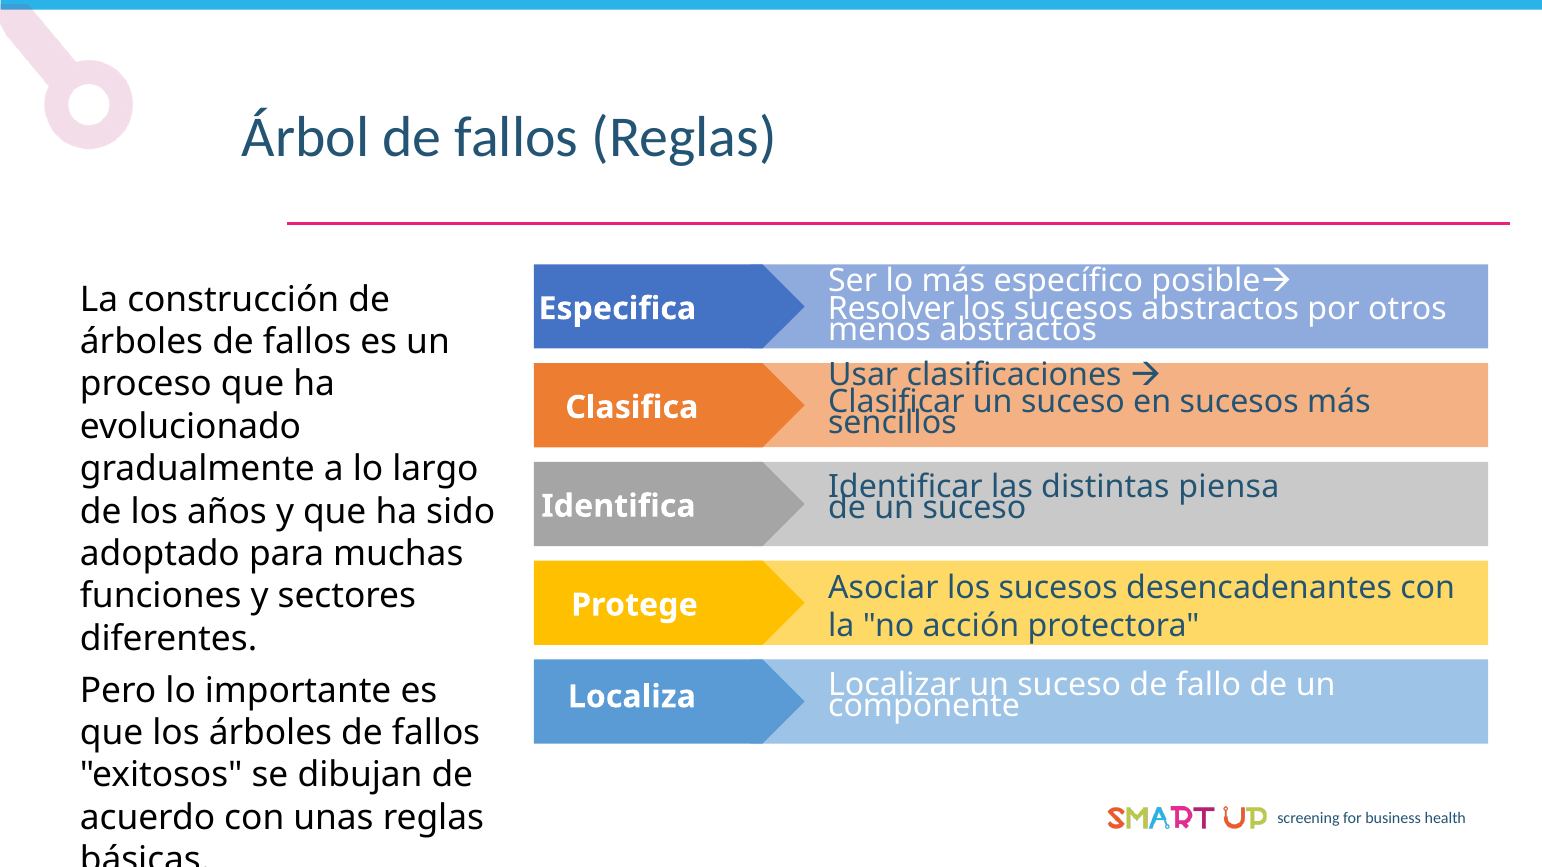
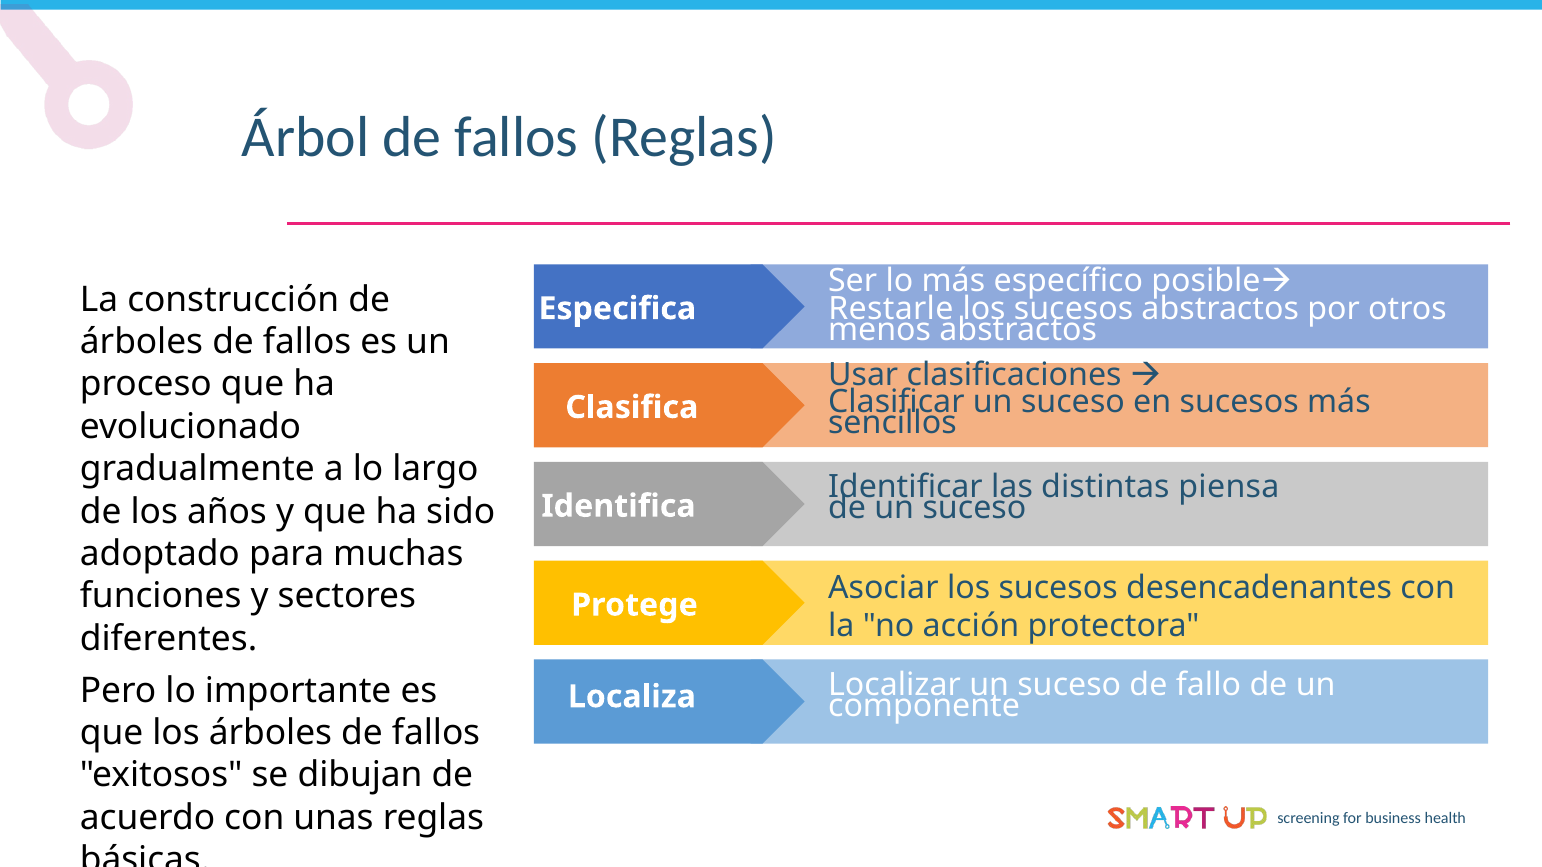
Resolver: Resolver -> Restarle
